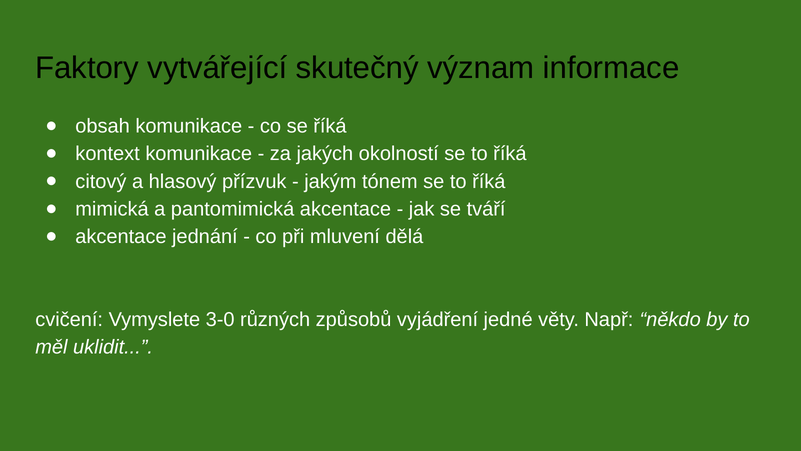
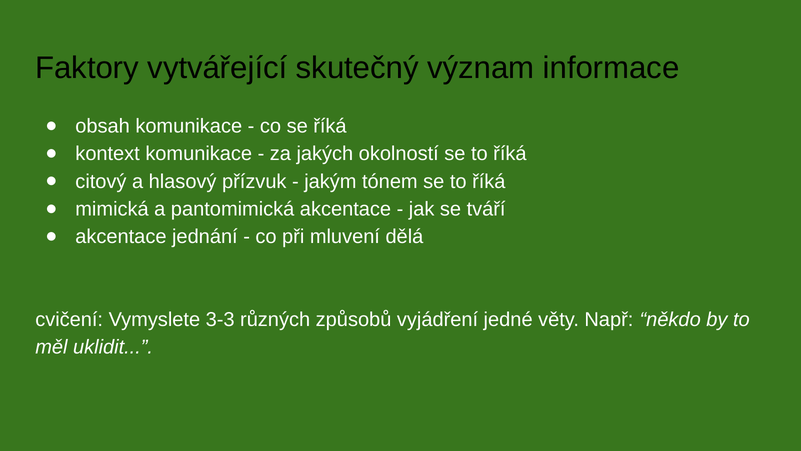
3-0: 3-0 -> 3-3
